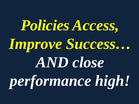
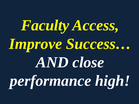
Policies: Policies -> Faculty
